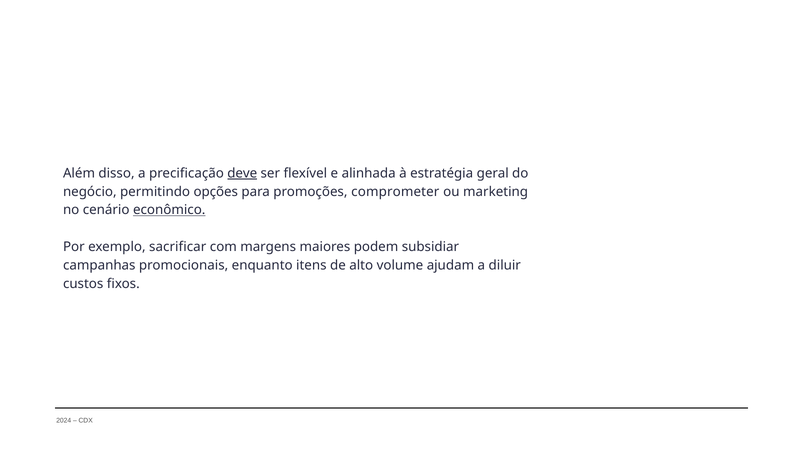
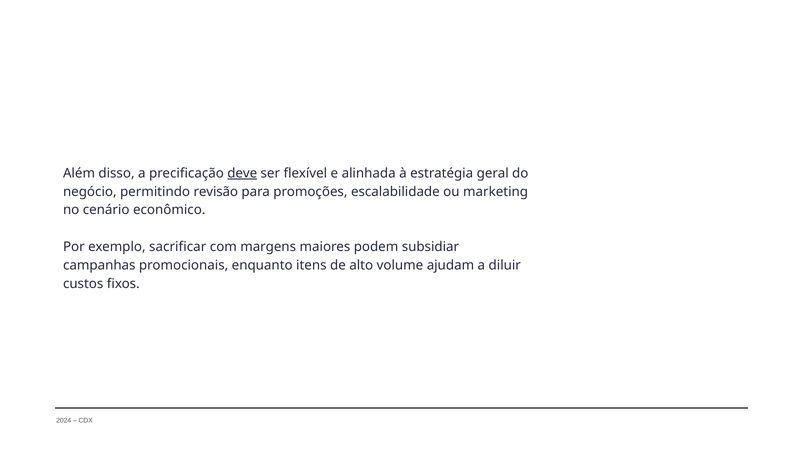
opções: opções -> revisão
comprometer: comprometer -> escalabilidade
econômico underline: present -> none
